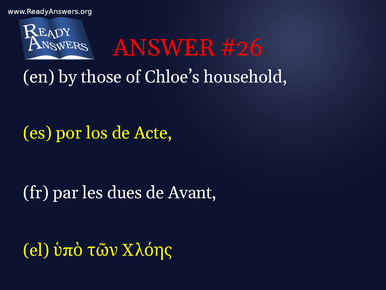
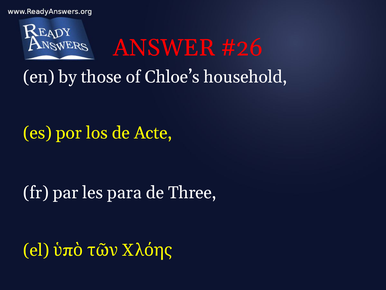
dues: dues -> para
Avant: Avant -> Three
